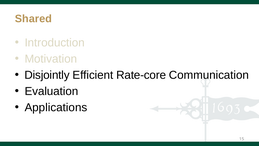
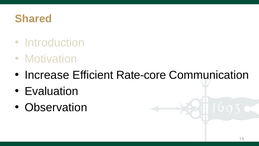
Disjointly: Disjointly -> Increase
Applications: Applications -> Observation
